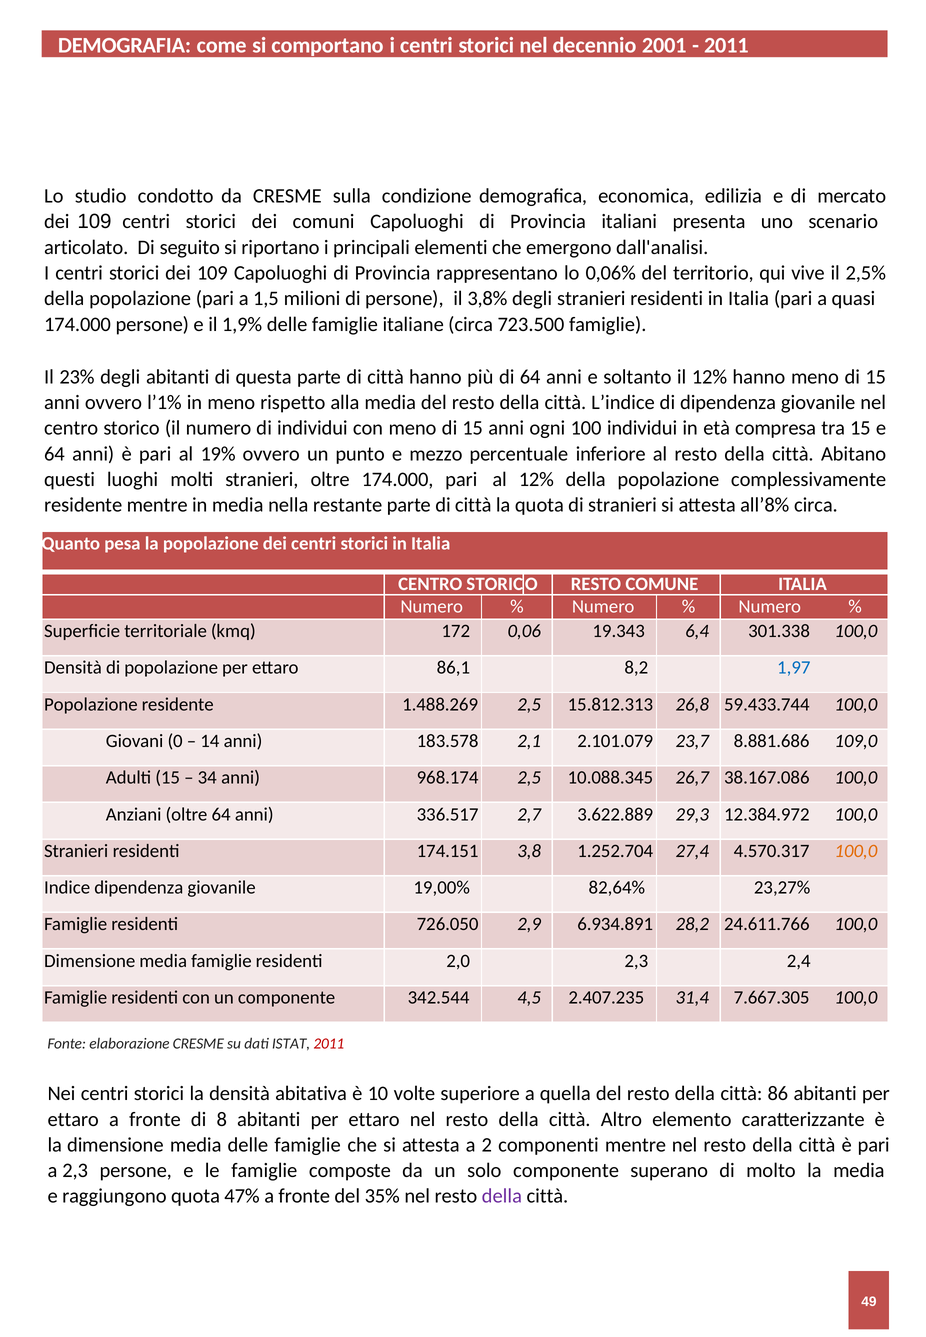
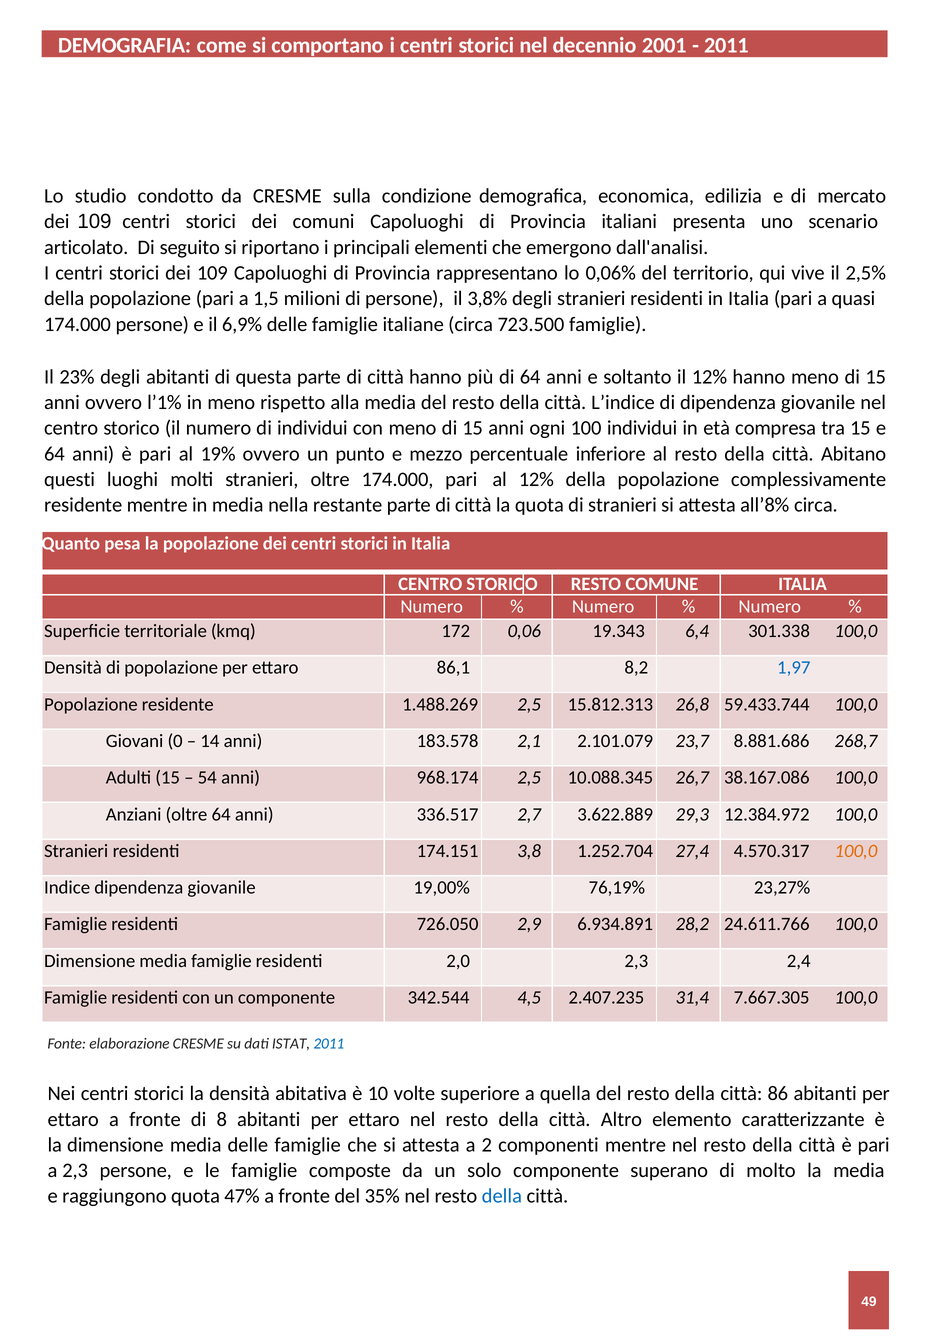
1,9%: 1,9% -> 6,9%
109,0: 109,0 -> 268,7
34: 34 -> 54
82,64%: 82,64% -> 76,19%
2011 at (329, 1044) colour: red -> blue
della at (502, 1197) colour: purple -> blue
